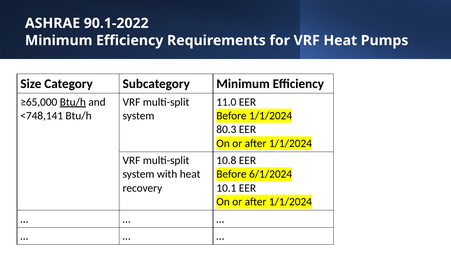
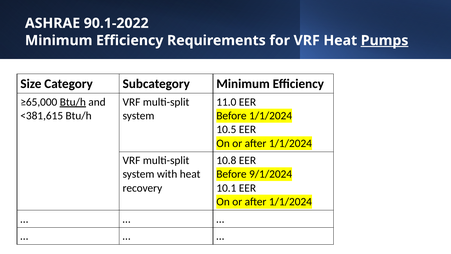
Pumps underline: none -> present
<748,141: <748,141 -> <381,615
80.3: 80.3 -> 10.5
6/1/2024: 6/1/2024 -> 9/1/2024
